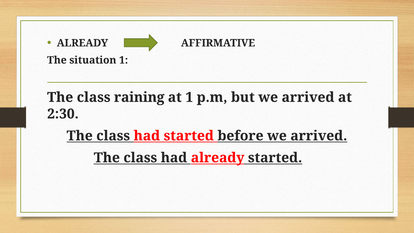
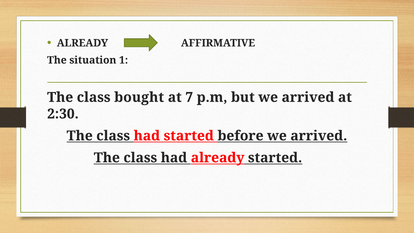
raining: raining -> bought
at 1: 1 -> 7
